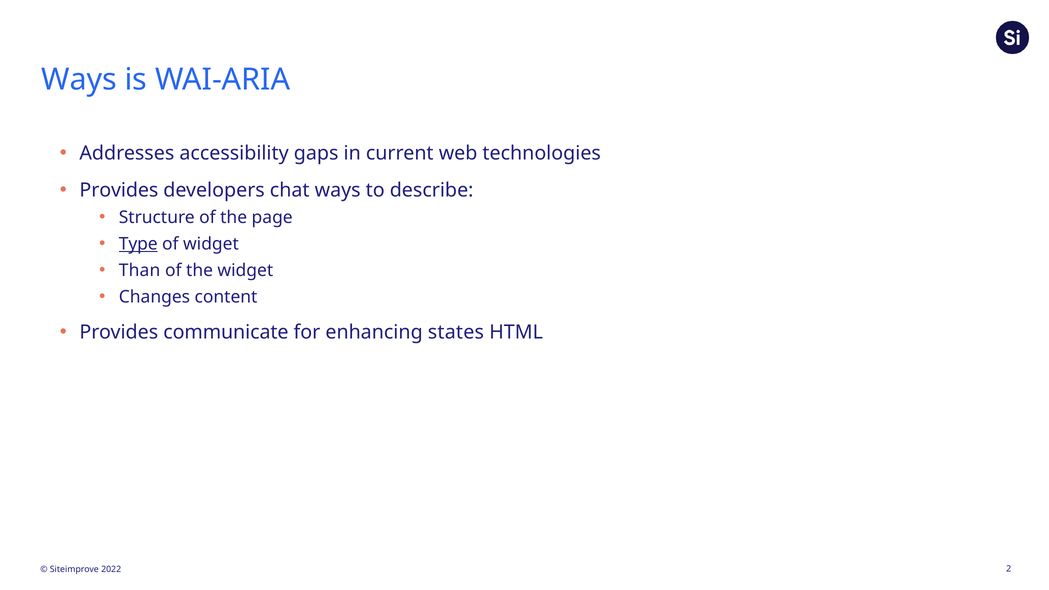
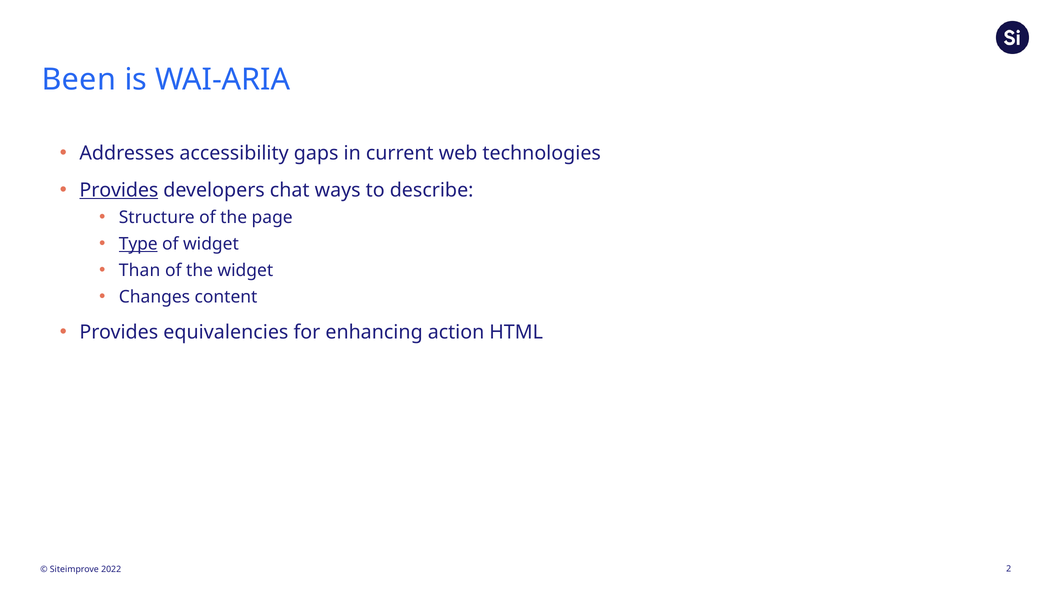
Ways at (79, 79): Ways -> Been
Provides at (119, 190) underline: none -> present
communicate: communicate -> equivalencies
states: states -> action
